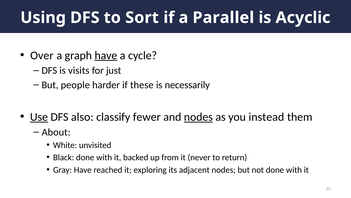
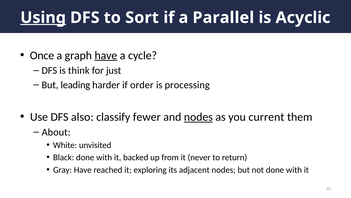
Using underline: none -> present
Over: Over -> Once
visits: visits -> think
people: people -> leading
these: these -> order
necessarily: necessarily -> processing
Use underline: present -> none
instead: instead -> current
